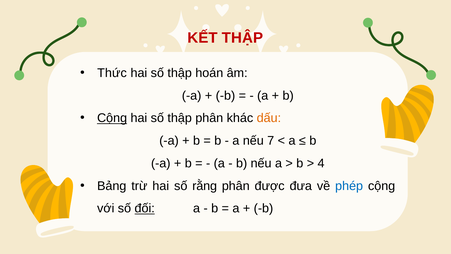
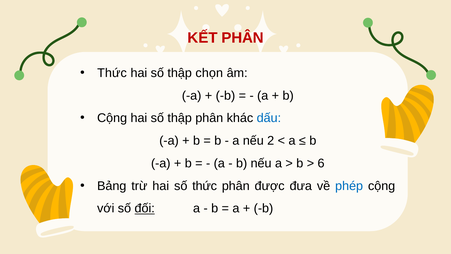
KẾT THẬP: THẬP -> PHÂN
hoán: hoán -> chọn
Cộng at (112, 118) underline: present -> none
dấu colour: orange -> blue
7: 7 -> 2
4: 4 -> 6
số rằng: rằng -> thức
